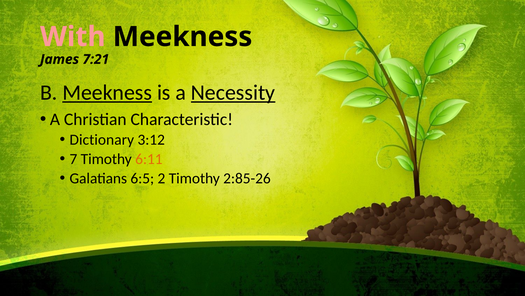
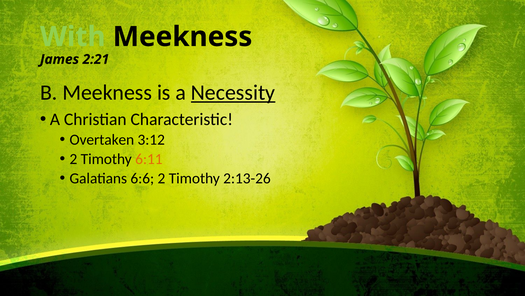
With colour: pink -> light green
7:21: 7:21 -> 2:21
Meekness at (107, 92) underline: present -> none
Dictionary: Dictionary -> Overtaken
7 at (73, 159): 7 -> 2
6:5: 6:5 -> 6:6
2:85-26: 2:85-26 -> 2:13-26
